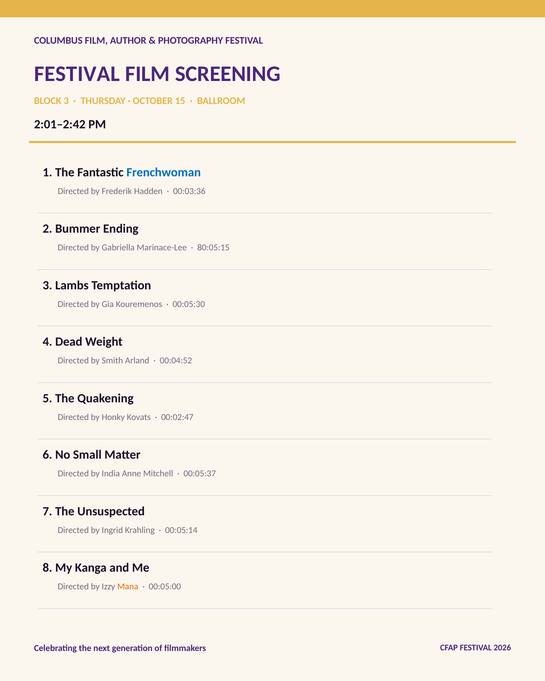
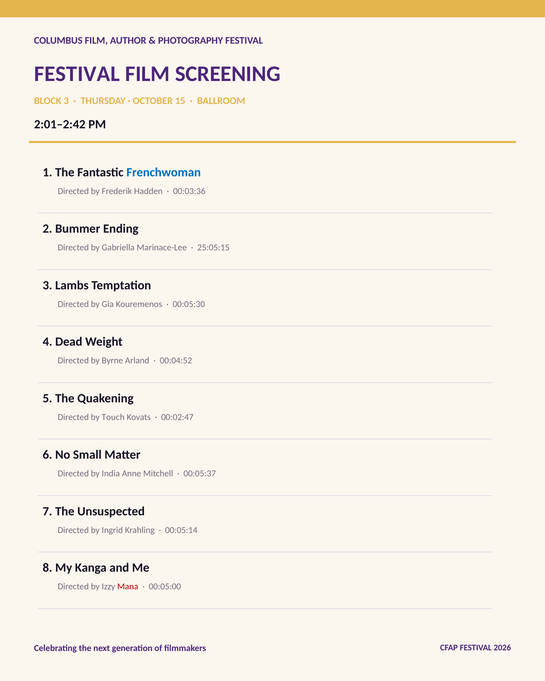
80:05:15: 80:05:15 -> 25:05:15
Smith: Smith -> Byrne
Honky: Honky -> Touch
Mana colour: orange -> red
